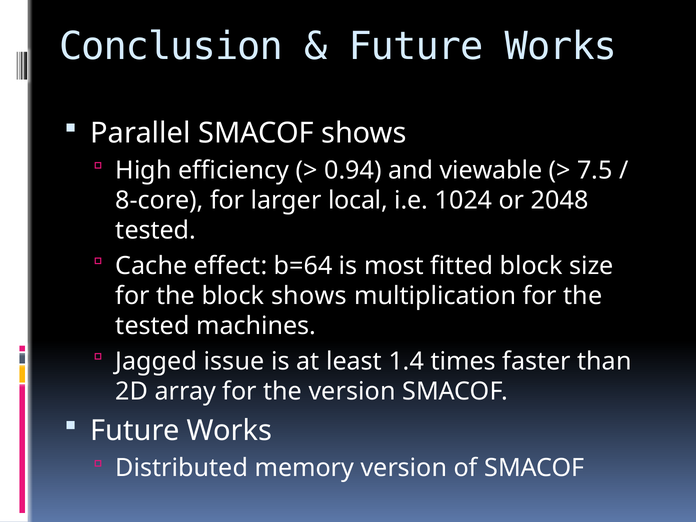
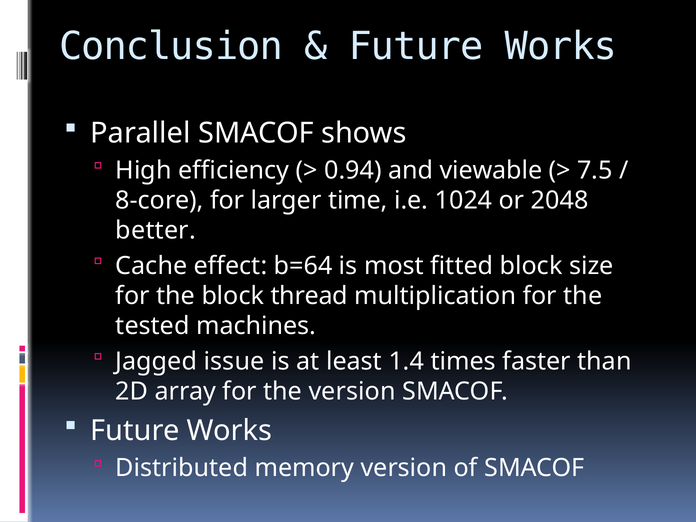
local: local -> time
tested at (156, 231): tested -> better
block shows: shows -> thread
